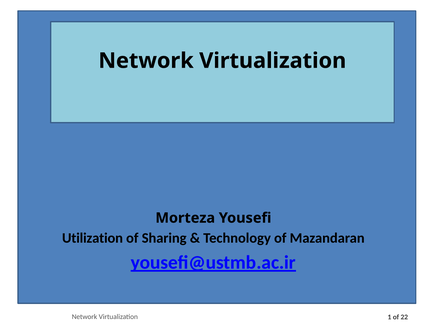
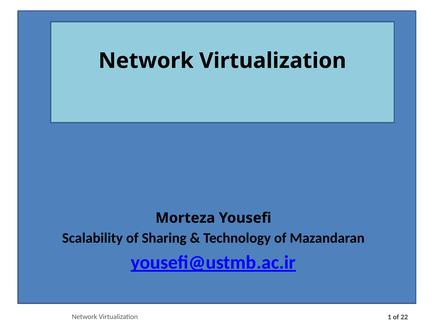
Utilization: Utilization -> Scalability
